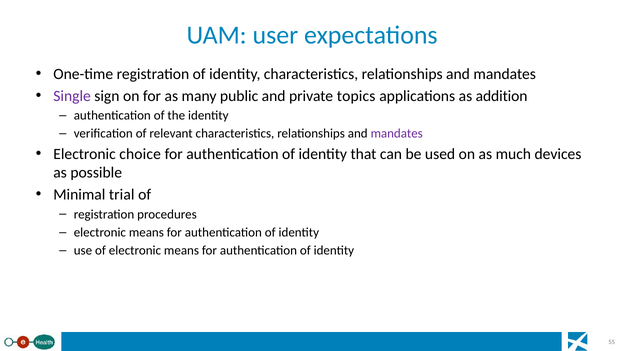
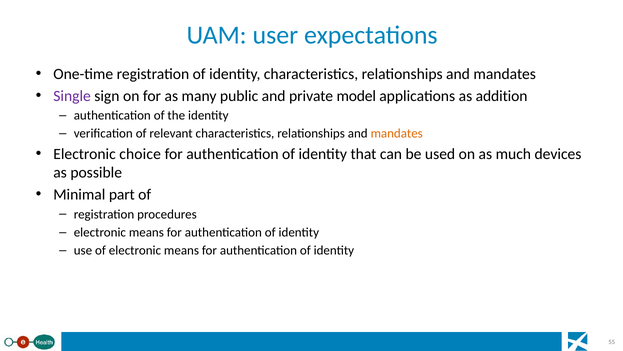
topics: topics -> model
mandates at (397, 133) colour: purple -> orange
trial: trial -> part
